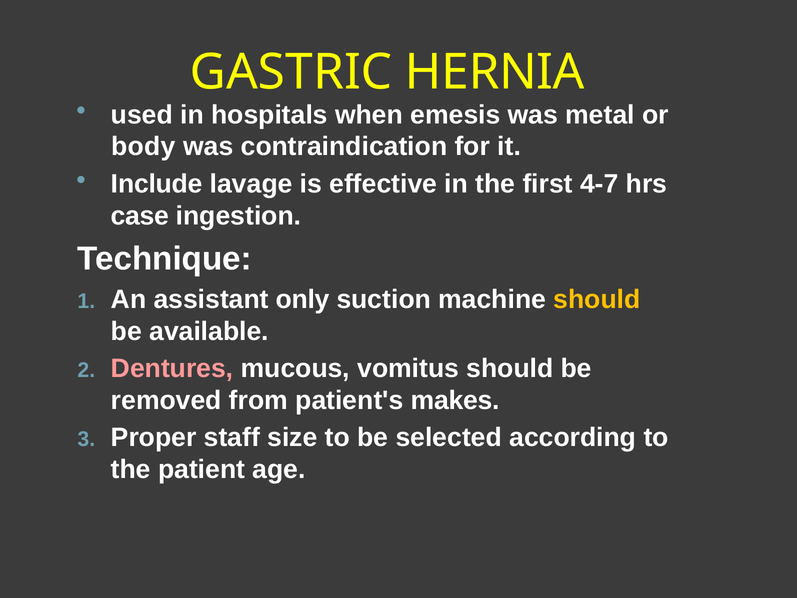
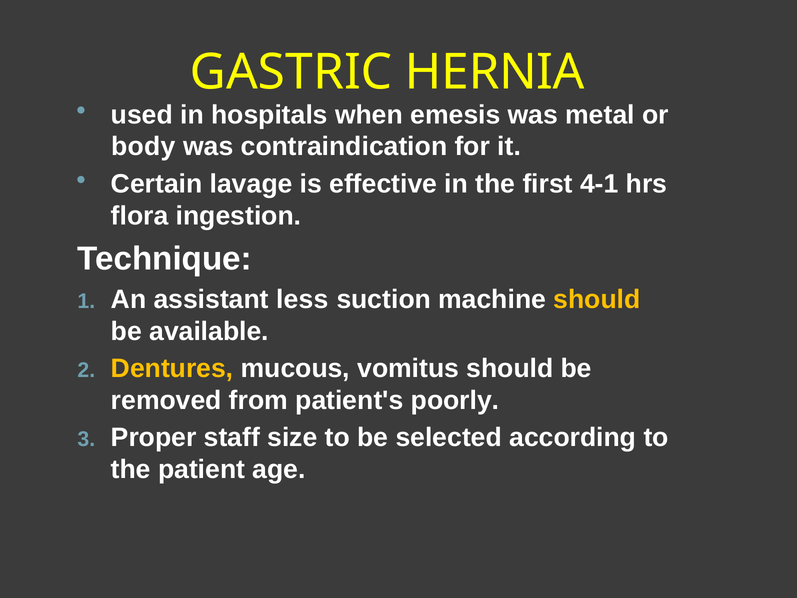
Include: Include -> Certain
4-7: 4-7 -> 4-1
case: case -> flora
only: only -> less
Dentures colour: pink -> yellow
makes: makes -> poorly
